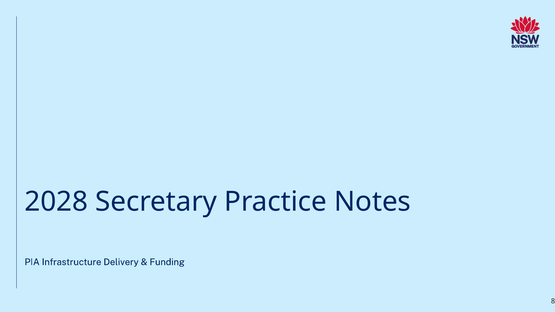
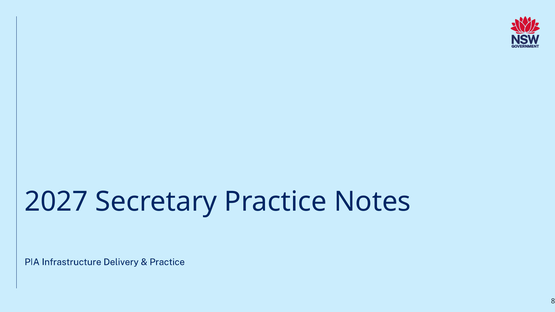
2028: 2028 -> 2027
Funding at (167, 262): Funding -> Practice
